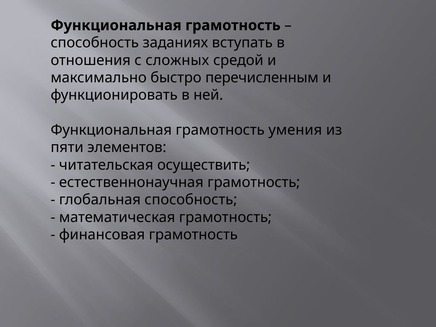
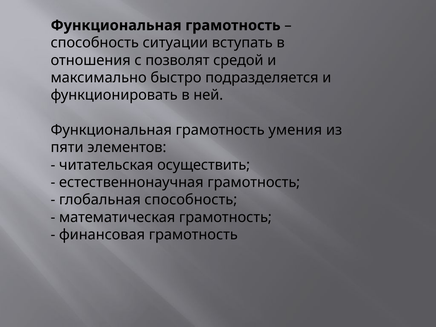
заданиях: заданиях -> ситуации
сложных: сложных -> позволят
перечисленным: перечисленным -> подразделяется
